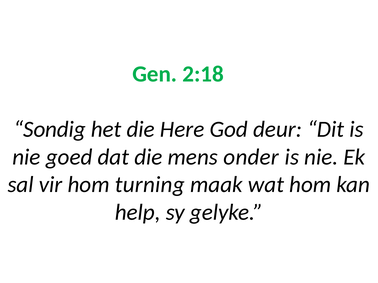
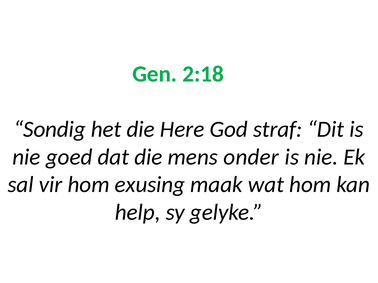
deur: deur -> straf
turning: turning -> exusing
